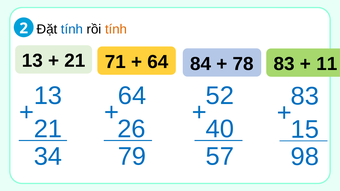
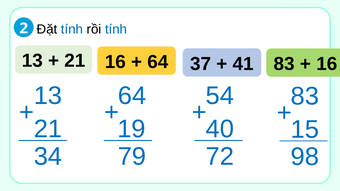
tính at (116, 29) colour: orange -> blue
21 71: 71 -> 16
84: 84 -> 37
78: 78 -> 41
11 at (327, 64): 11 -> 16
52: 52 -> 54
26: 26 -> 19
57: 57 -> 72
